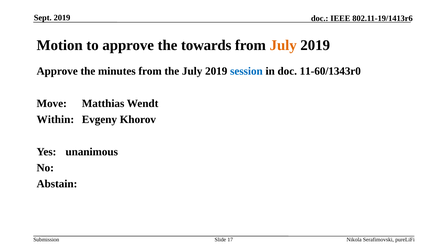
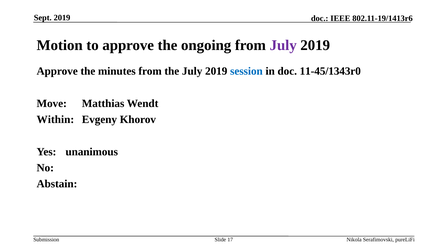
towards: towards -> ongoing
July at (283, 45) colour: orange -> purple
11-60/1343r0: 11-60/1343r0 -> 11-45/1343r0
